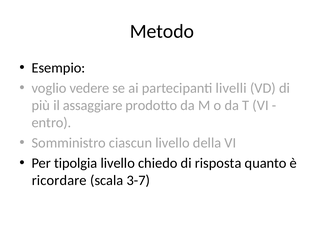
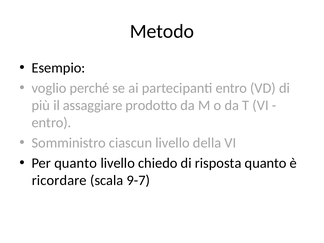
vedere: vedere -> perché
partecipanti livelli: livelli -> entro
Per tipolgia: tipolgia -> quanto
3-7: 3-7 -> 9-7
